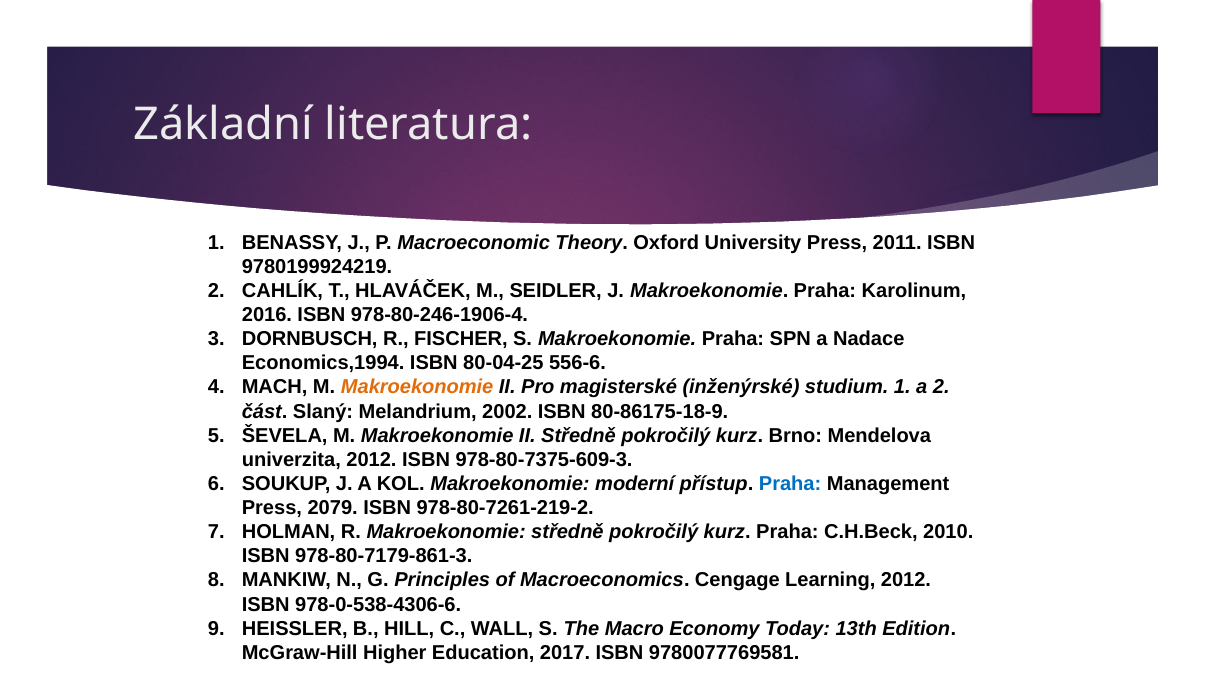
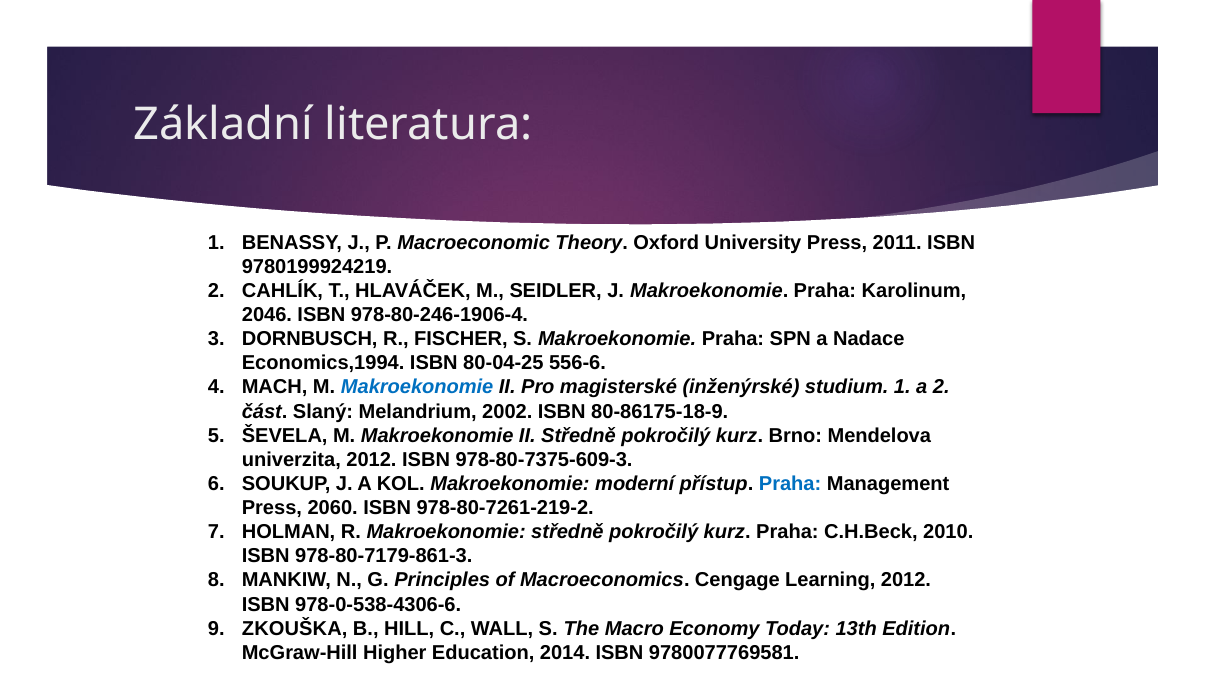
2016: 2016 -> 2046
Makroekonomie at (417, 387) colour: orange -> blue
2079: 2079 -> 2060
HEISSLER: HEISSLER -> ZKOUŠKA
2017: 2017 -> 2014
